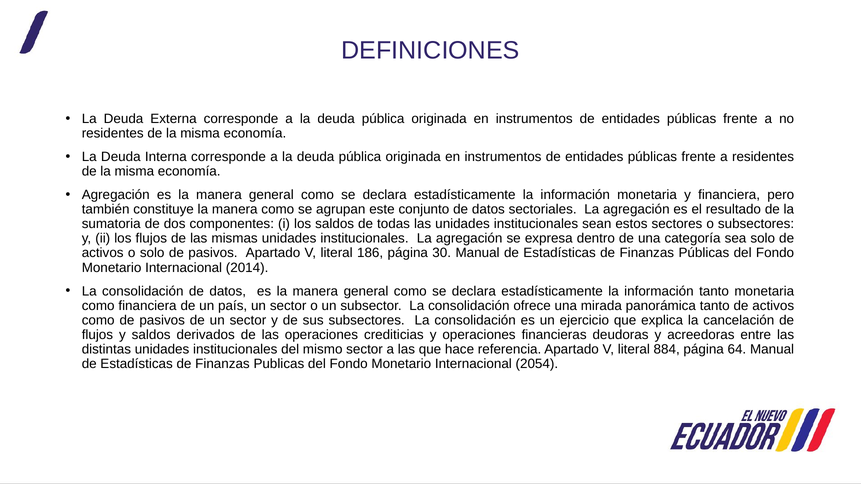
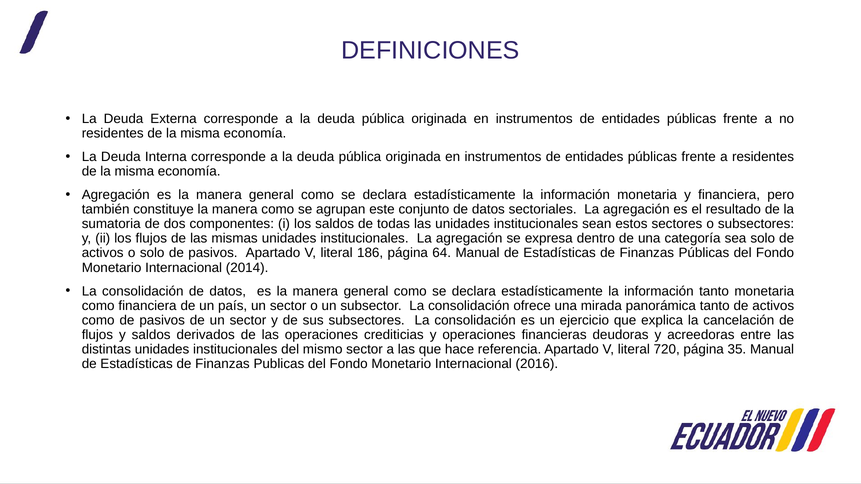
30: 30 -> 64
884: 884 -> 720
64: 64 -> 35
2054: 2054 -> 2016
